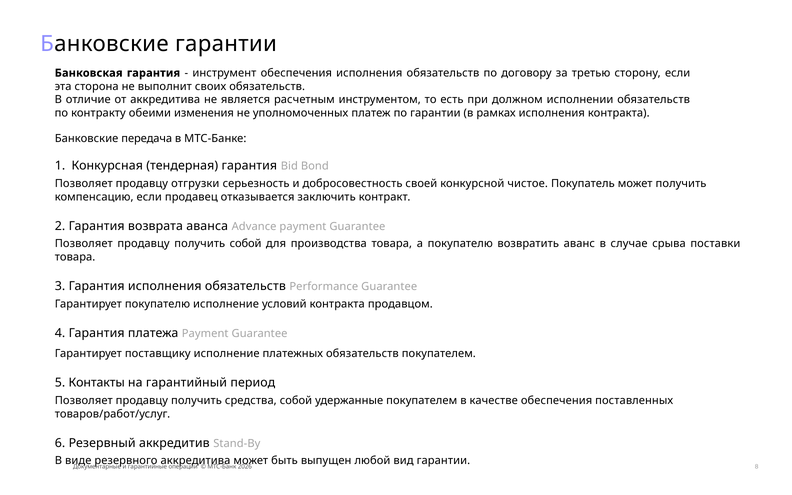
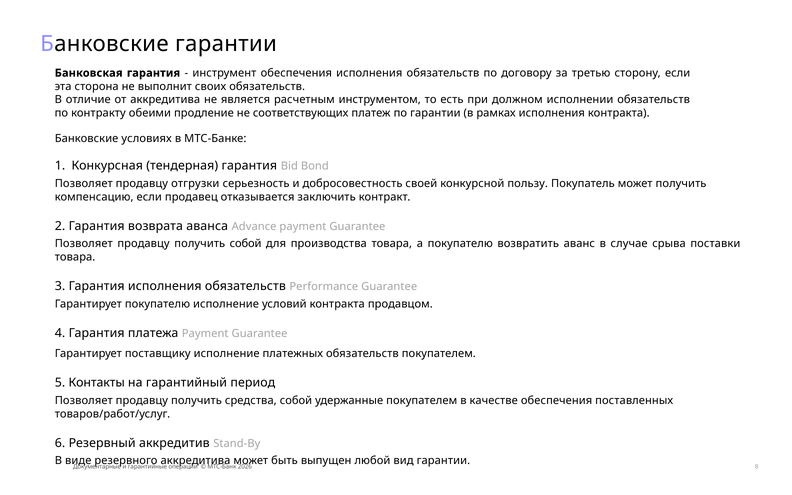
изменения: изменения -> продление
уполномоченных: уполномоченных -> соответствующих
передача: передача -> условиях
чистое: чистое -> пользу
